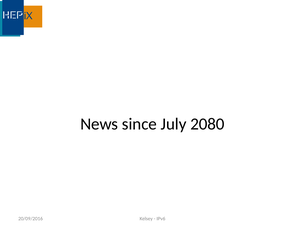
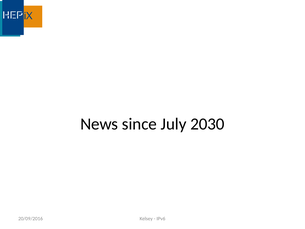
2080: 2080 -> 2030
